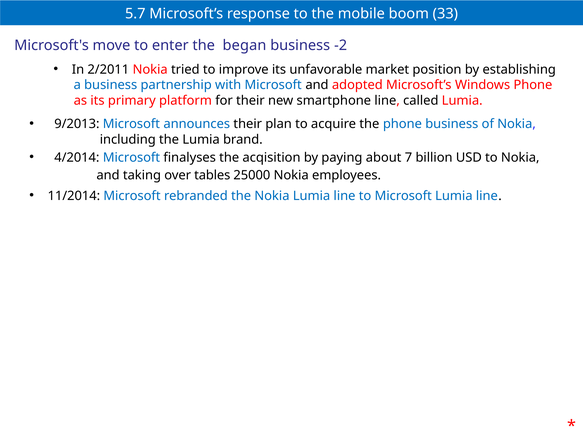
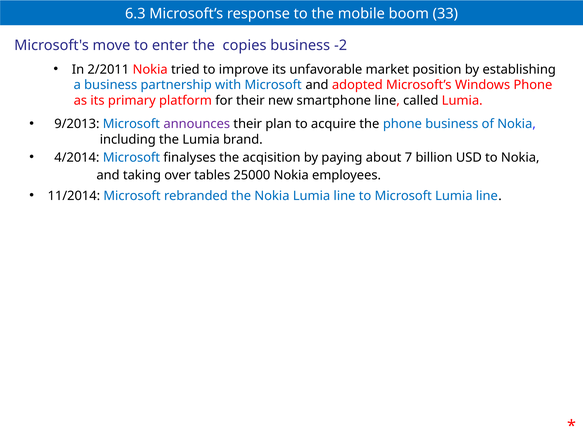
5.7: 5.7 -> 6.3
began: began -> copies
announces colour: blue -> purple
